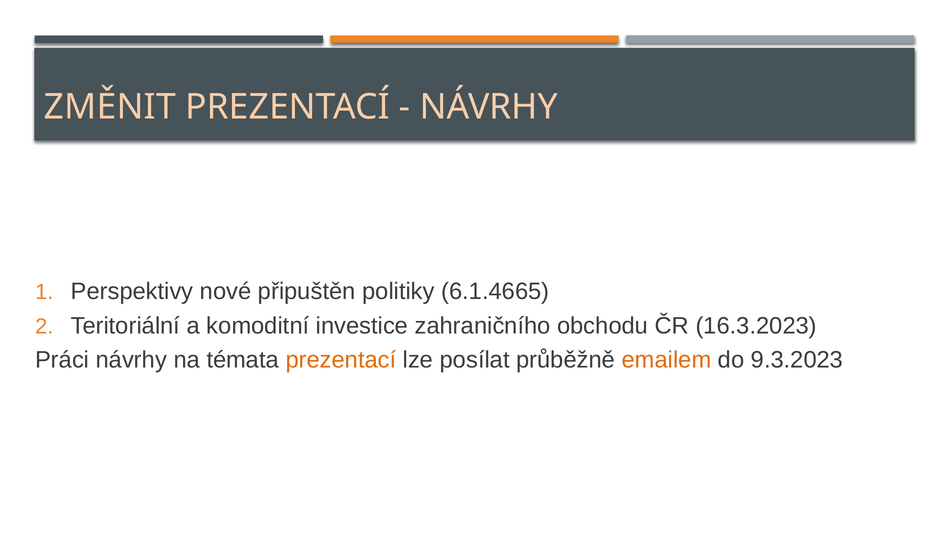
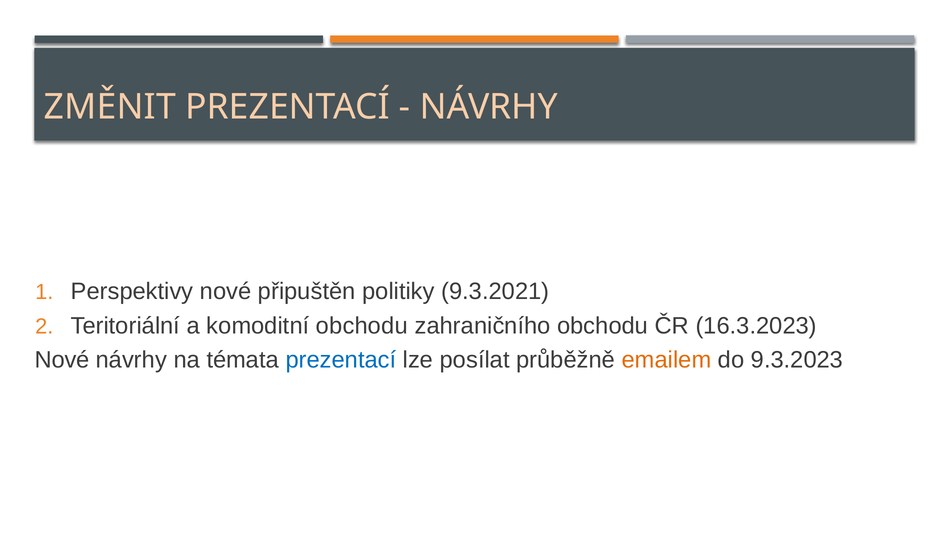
6.1.4665: 6.1.4665 -> 9.3.2021
komoditní investice: investice -> obchodu
Práci at (62, 360): Práci -> Nové
prezentací at (341, 360) colour: orange -> blue
